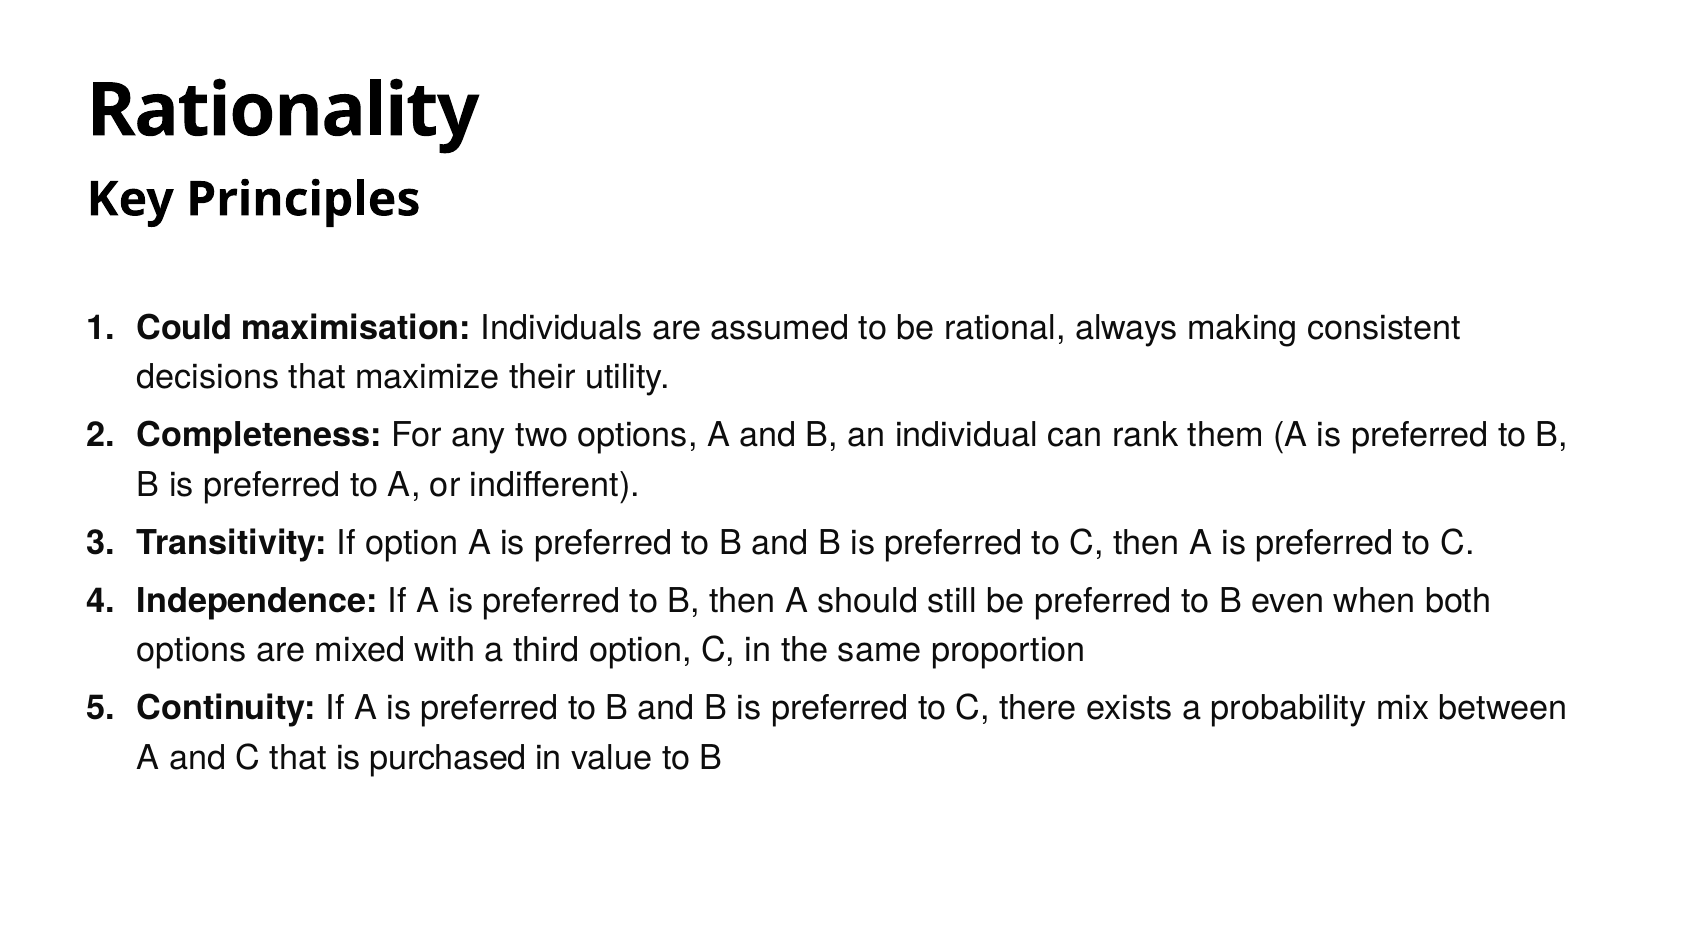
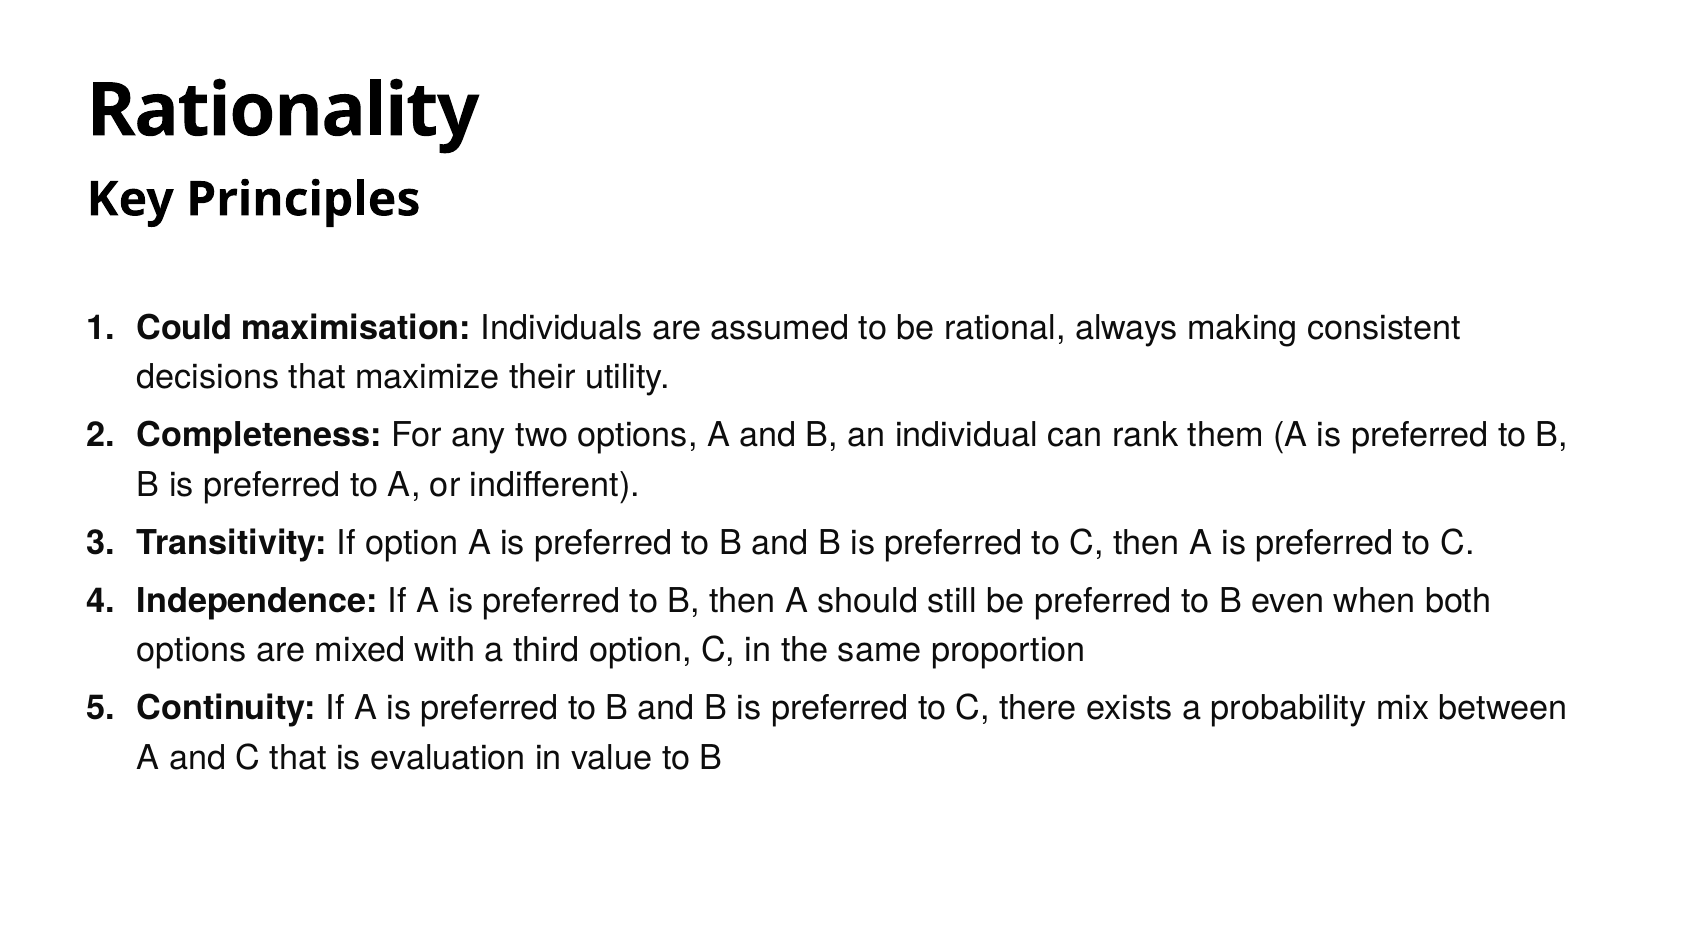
purchased: purchased -> evaluation
